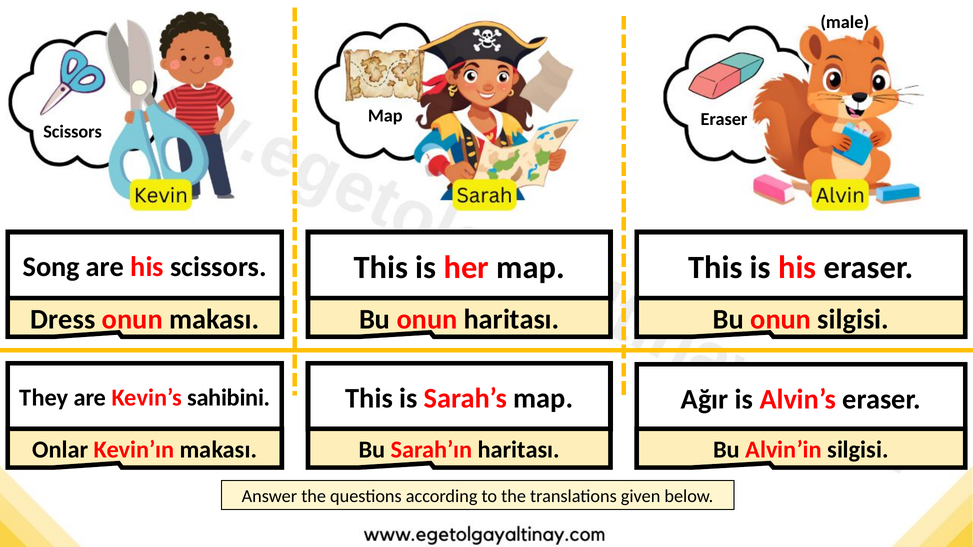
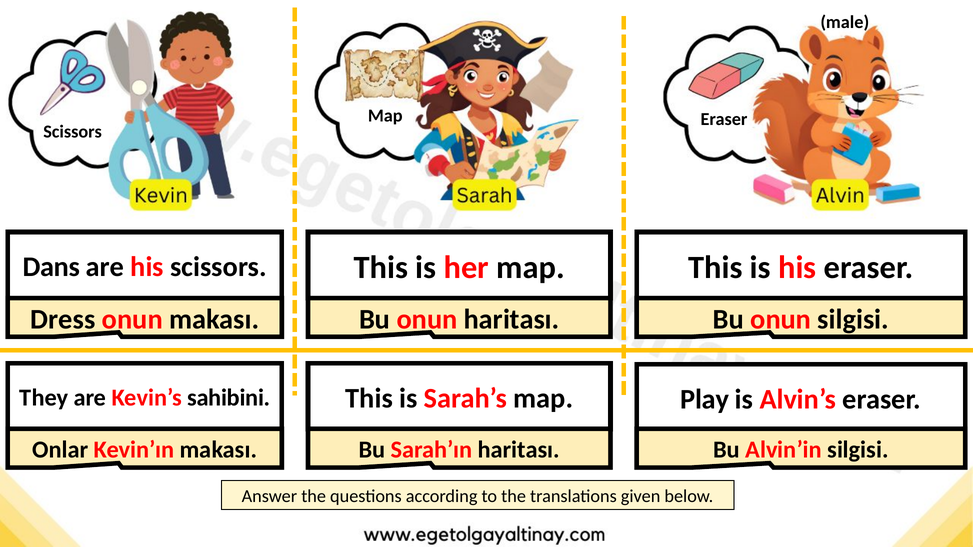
Song: Song -> Dans
Ağır: Ağır -> Play
